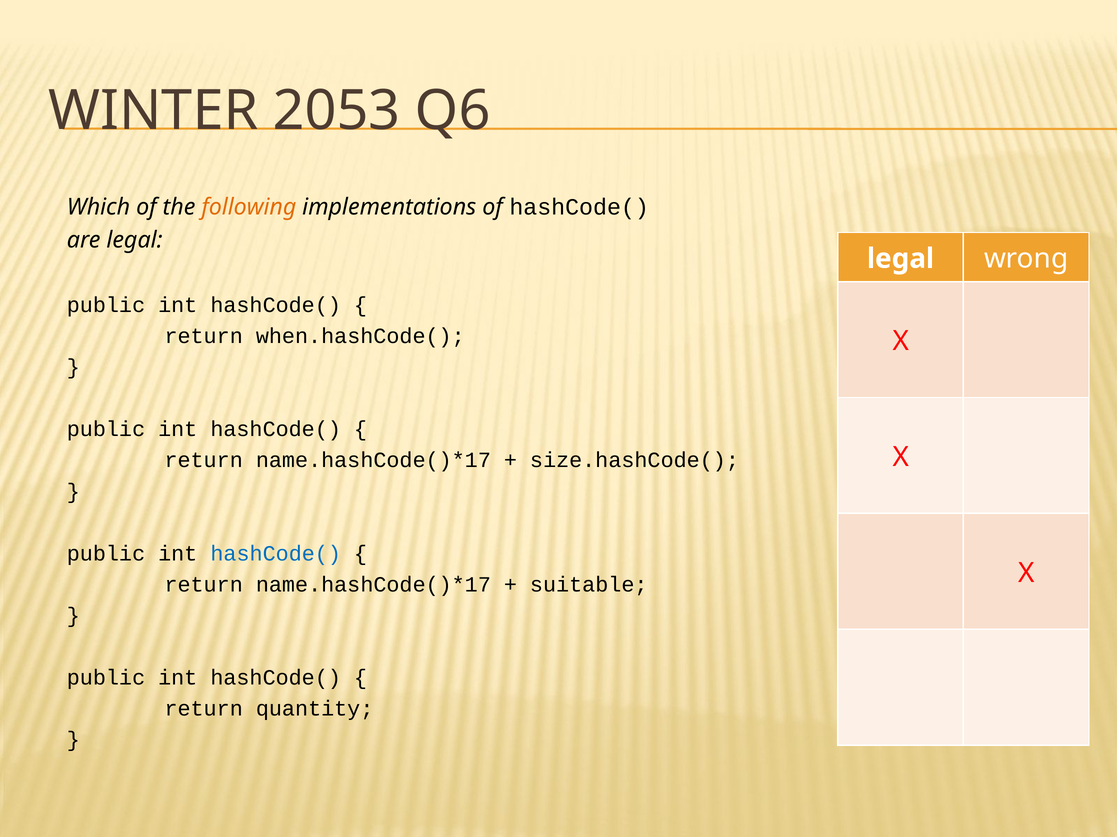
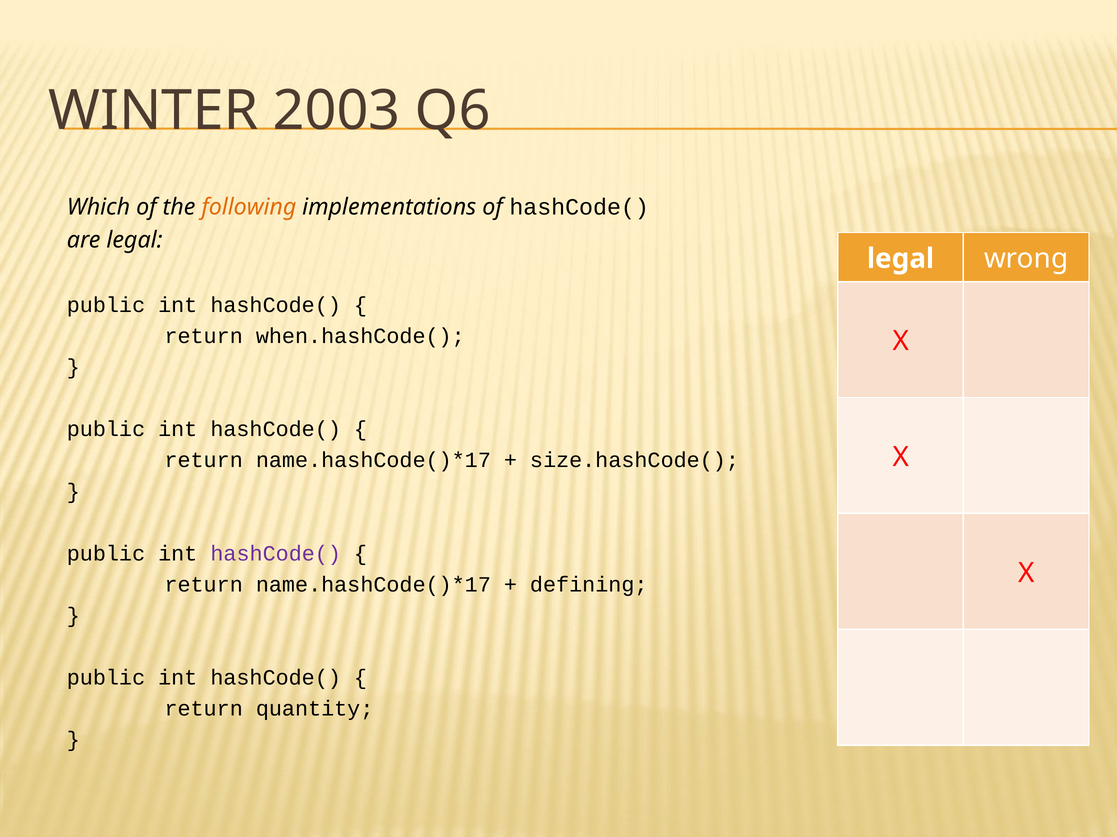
2053: 2053 -> 2003
hashCode( at (276, 554) colour: blue -> purple
suitable: suitable -> defining
